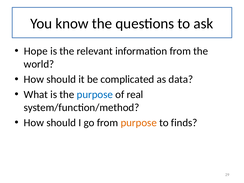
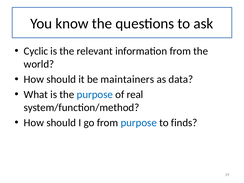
Hope: Hope -> Cyclic
complicated: complicated -> maintainers
purpose at (139, 123) colour: orange -> blue
